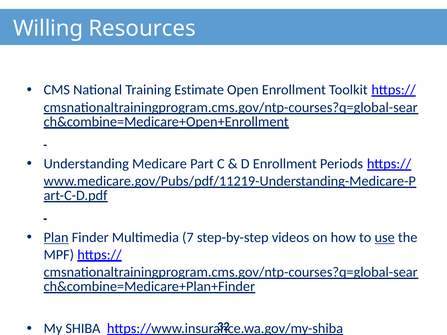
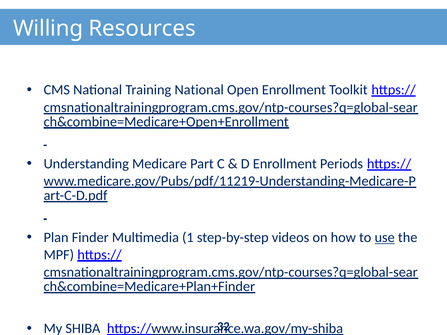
Training Estimate: Estimate -> National
Plan underline: present -> none
7: 7 -> 1
